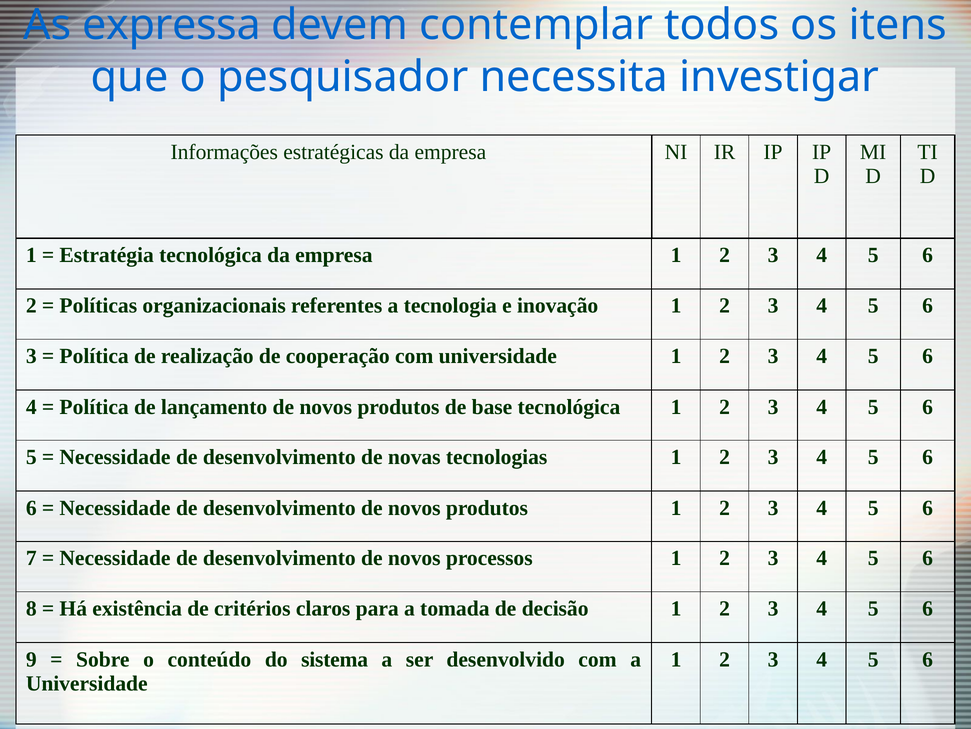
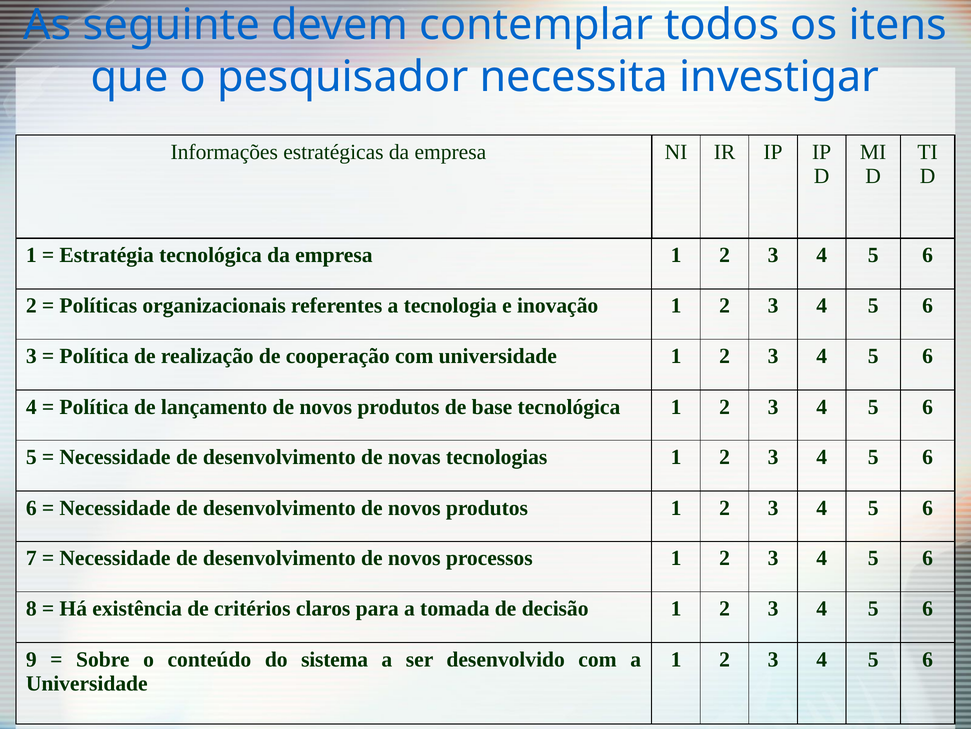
expressa: expressa -> seguinte
